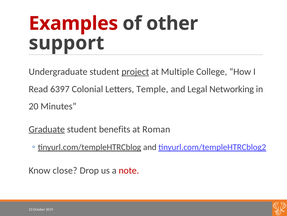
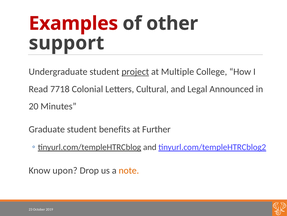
6397: 6397 -> 7718
Temple: Temple -> Cultural
Networking: Networking -> Announced
Graduate underline: present -> none
Roman: Roman -> Further
close: close -> upon
note colour: red -> orange
